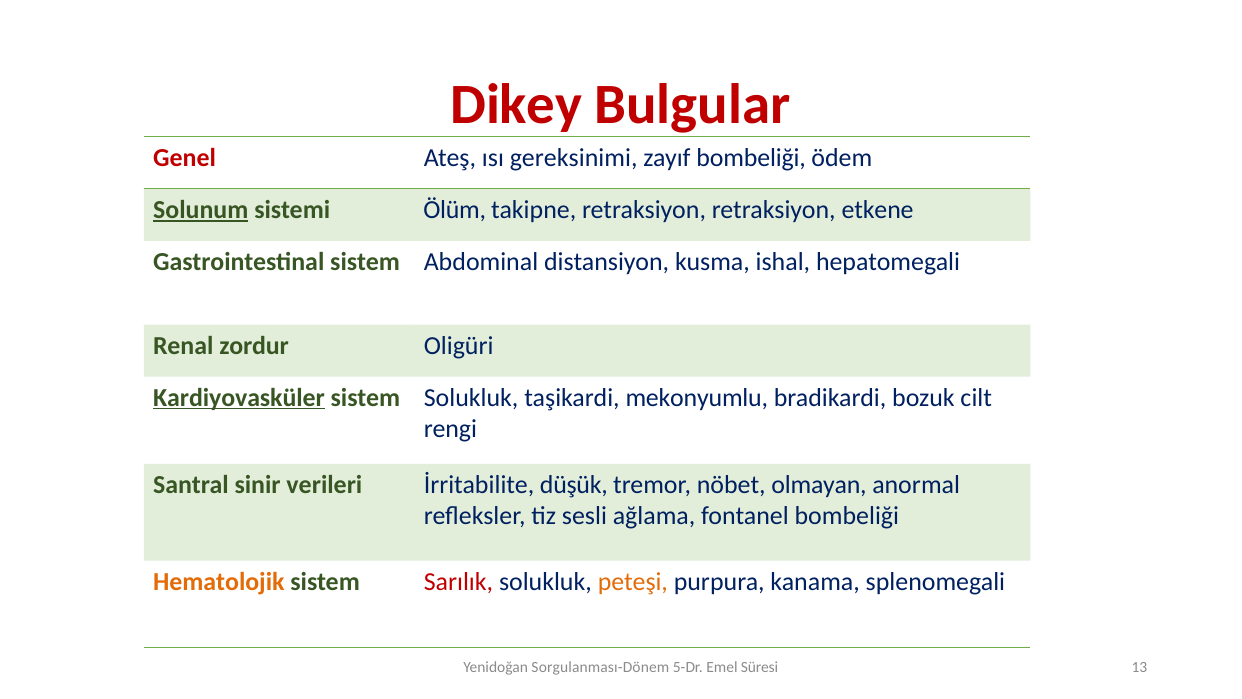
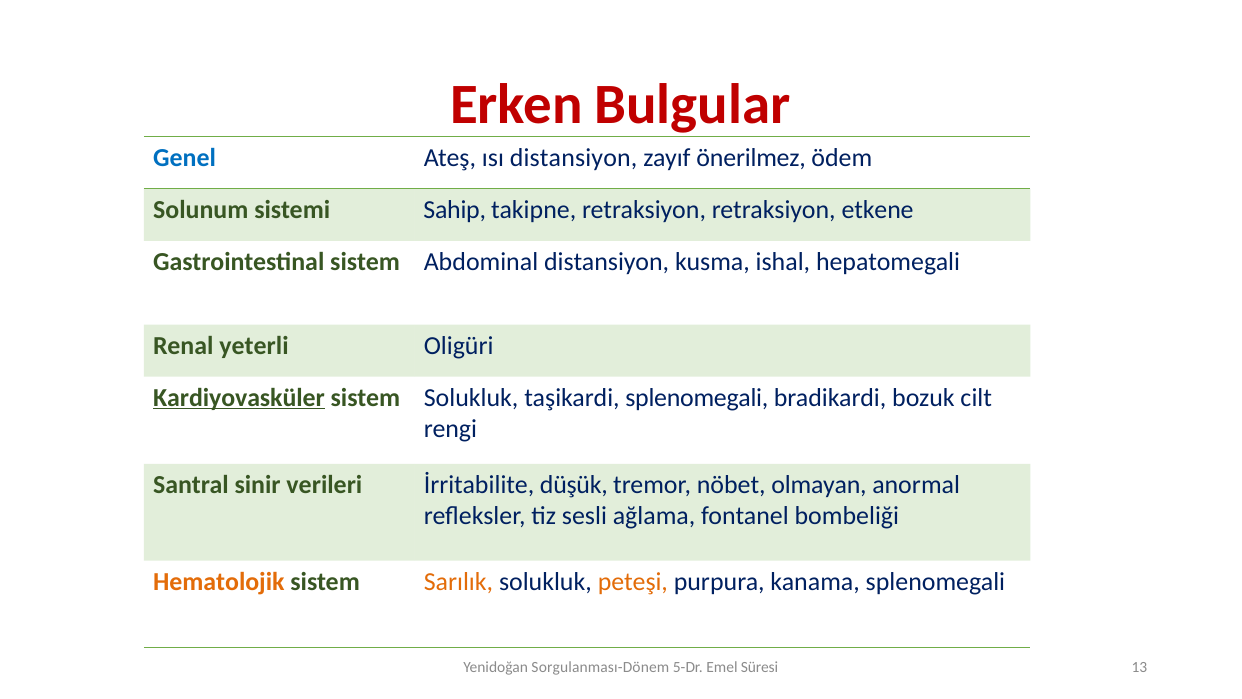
Dikey: Dikey -> Erken
Genel colour: red -> blue
ısı gereksinimi: gereksinimi -> distansiyon
zayıf bombeliği: bombeliği -> önerilmez
Solunum underline: present -> none
Ölüm: Ölüm -> Sahip
zordur: zordur -> yeterli
taşikardi mekonyumlu: mekonyumlu -> splenomegali
Sarılık colour: red -> orange
